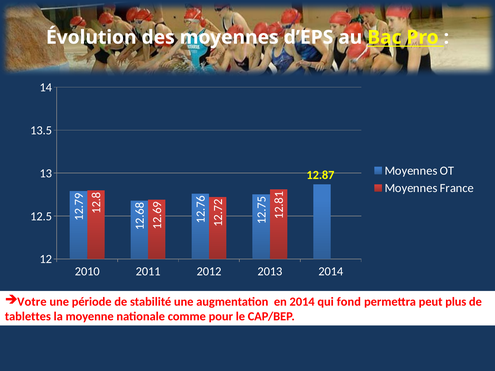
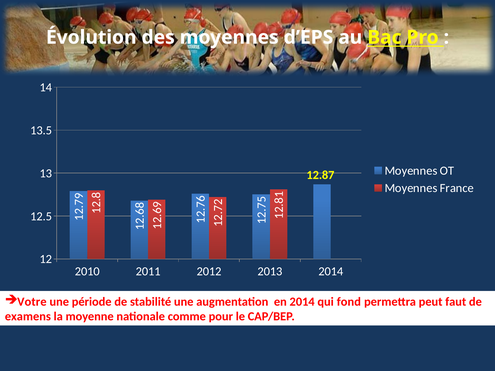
plus: plus -> faut
tablettes: tablettes -> examens
